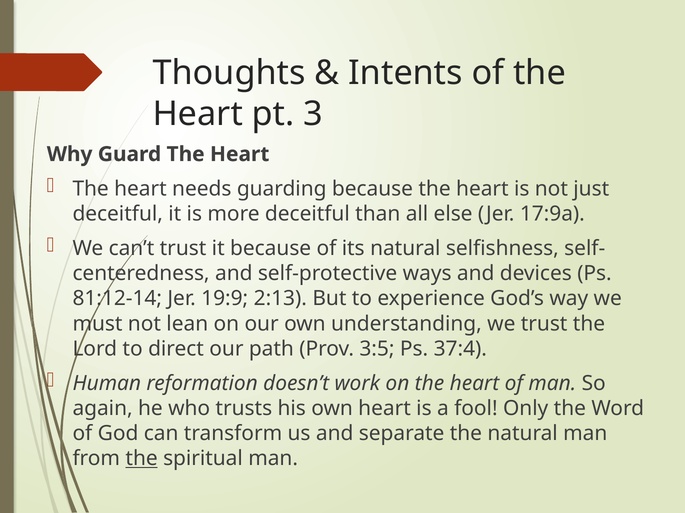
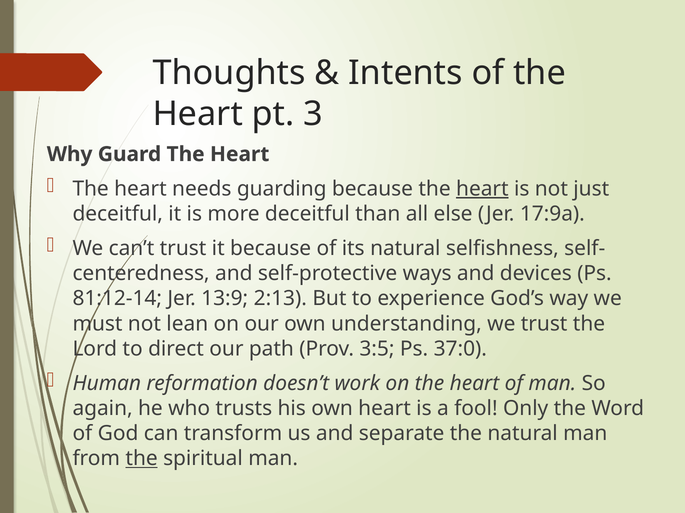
heart at (482, 189) underline: none -> present
19:9: 19:9 -> 13:9
37:4: 37:4 -> 37:0
